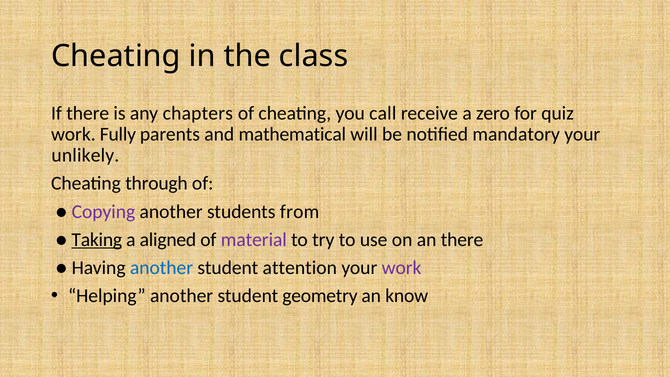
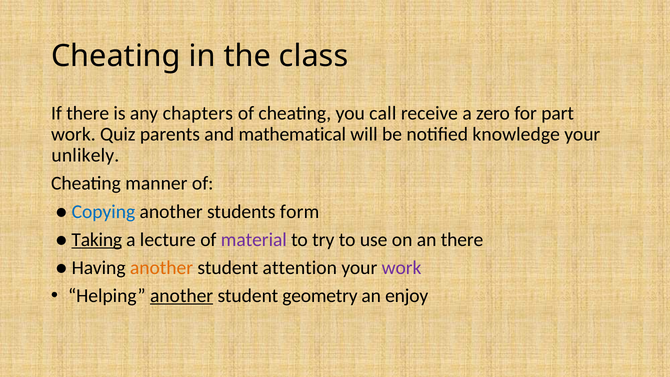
quiz: quiz -> part
Fully: Fully -> Quiz
mandatory: mandatory -> knowledge
through: through -> manner
Copying colour: purple -> blue
from: from -> form
aligned: aligned -> lecture
another at (162, 268) colour: blue -> orange
another at (182, 296) underline: none -> present
know: know -> enjoy
